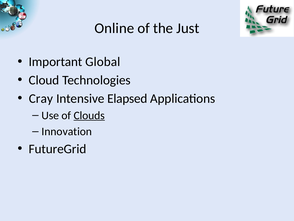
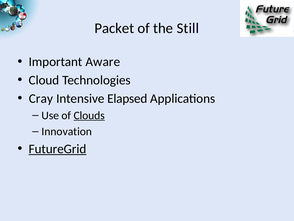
Online: Online -> Packet
Just: Just -> Still
Global: Global -> Aware
FutureGrid underline: none -> present
